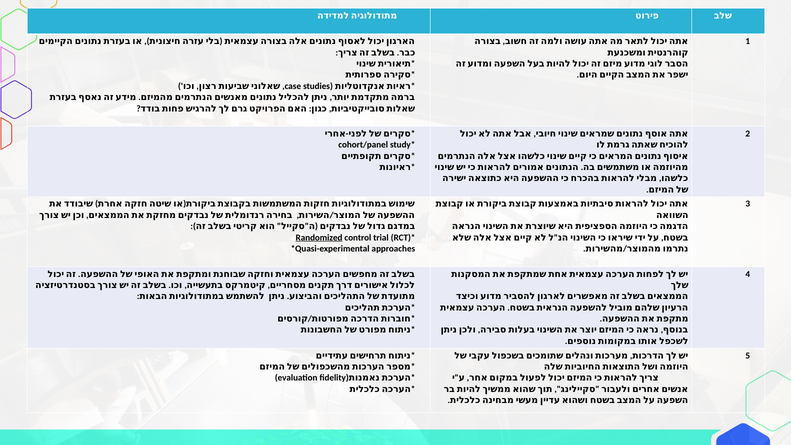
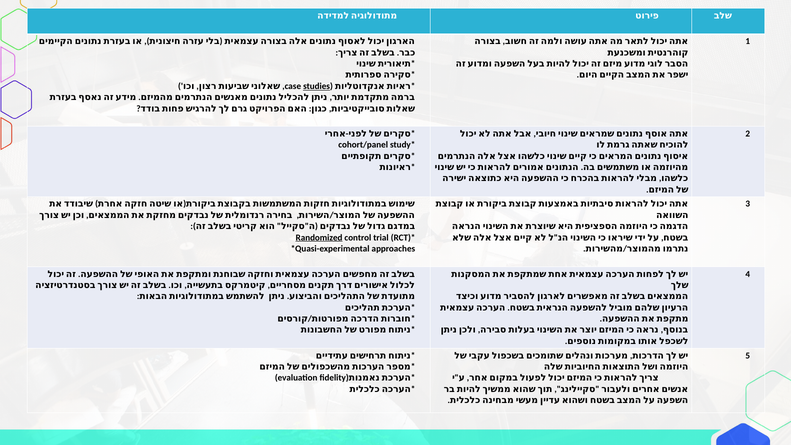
studies underline: none -> present
